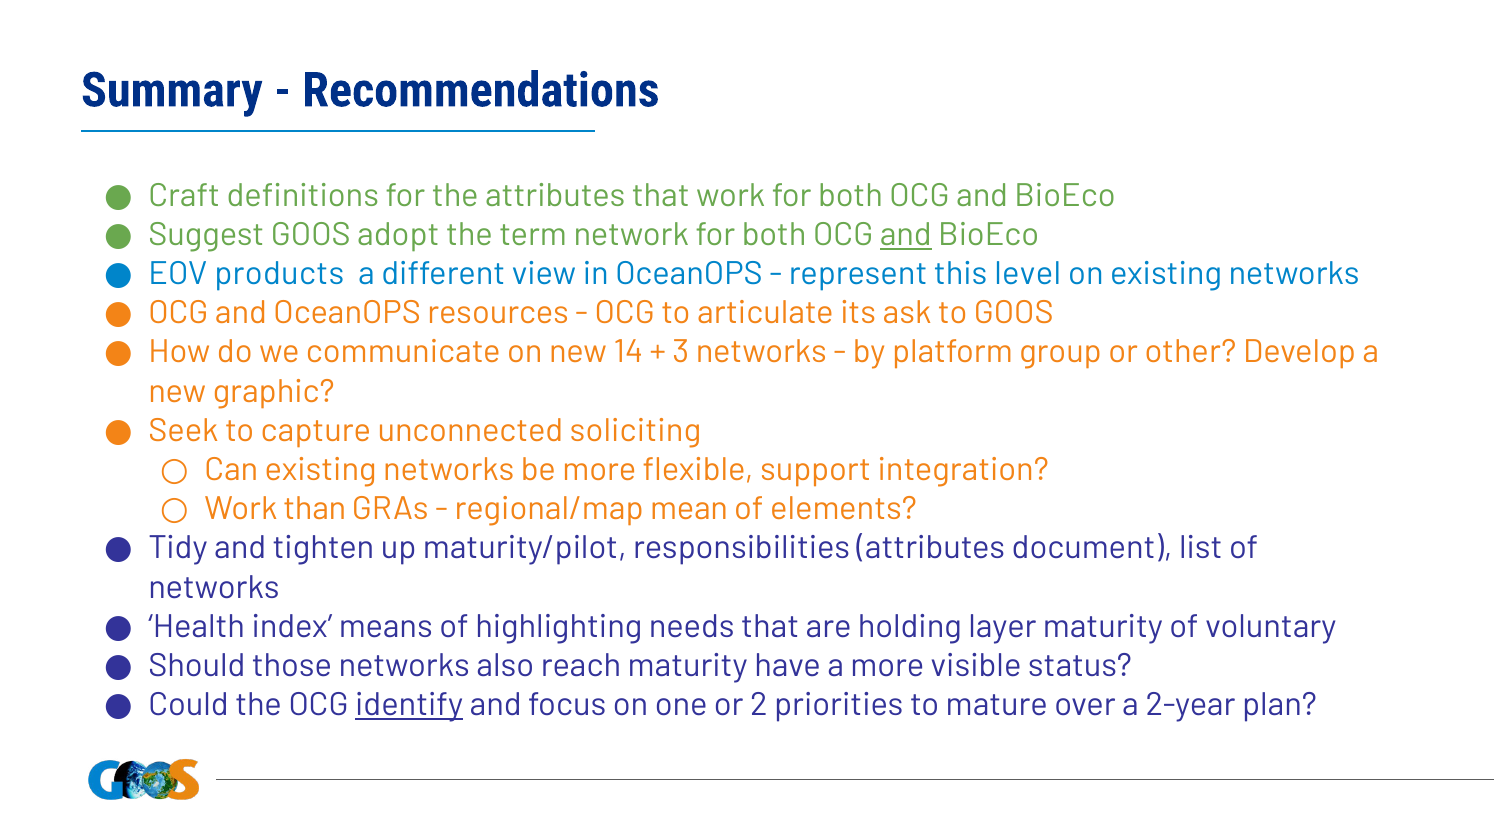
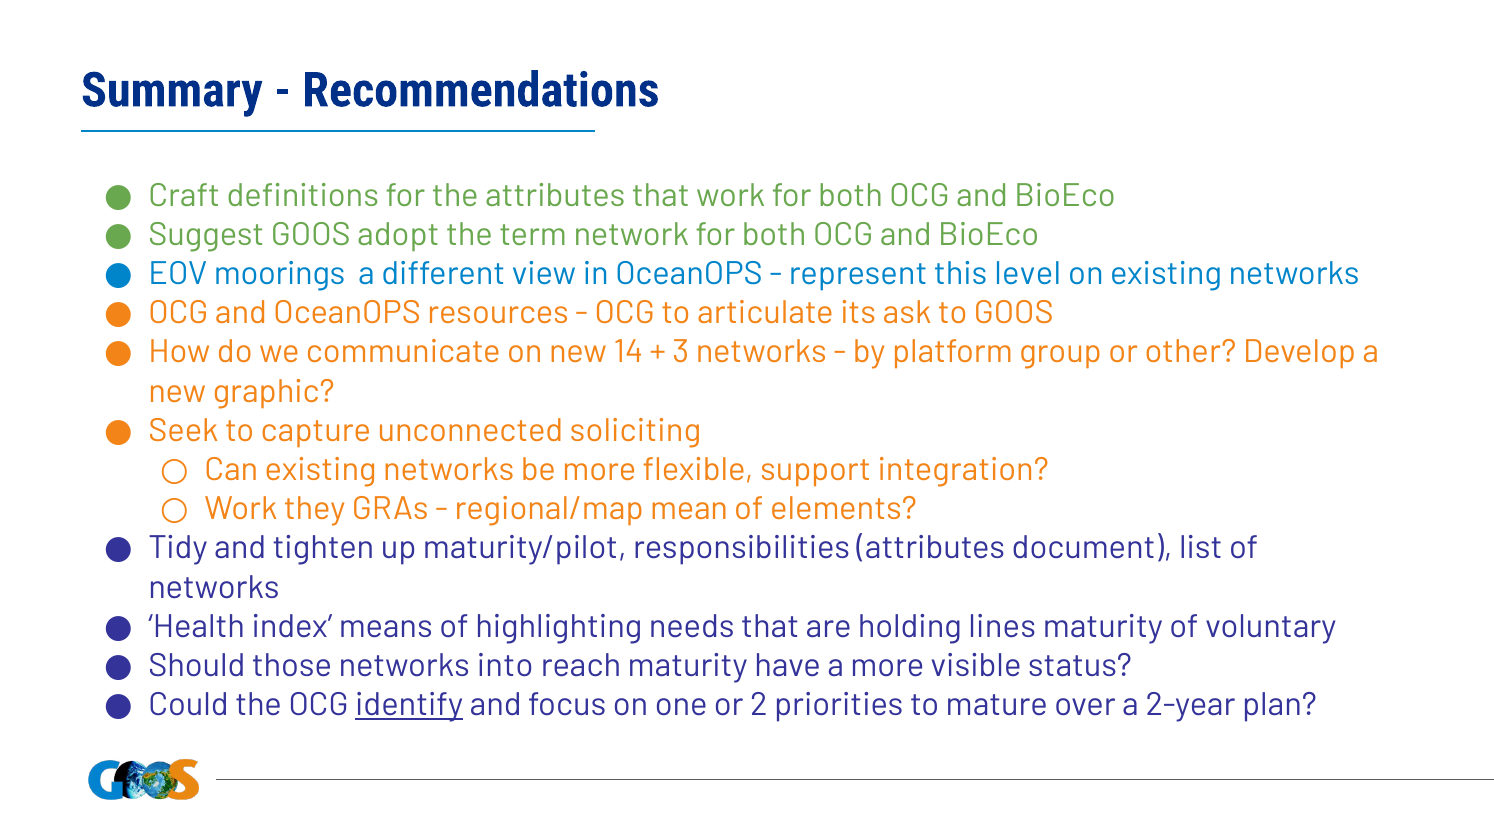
and at (906, 235) underline: present -> none
products: products -> moorings
than: than -> they
layer: layer -> lines
also: also -> into
